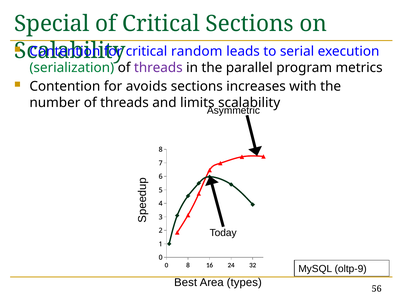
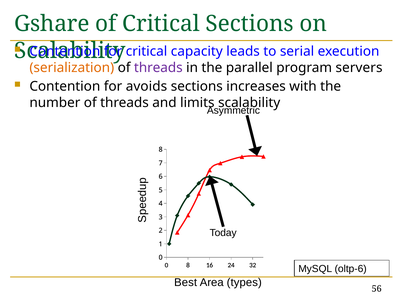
Special: Special -> Gshare
random: random -> capacity
serialization colour: green -> orange
metrics: metrics -> servers
oltp-9: oltp-9 -> oltp-6
